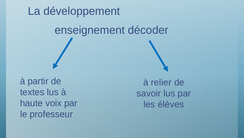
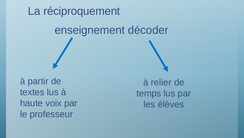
développement: développement -> réciproquement
savoir: savoir -> temps
